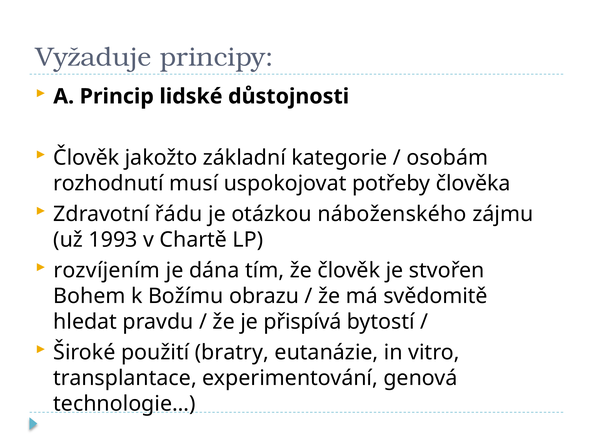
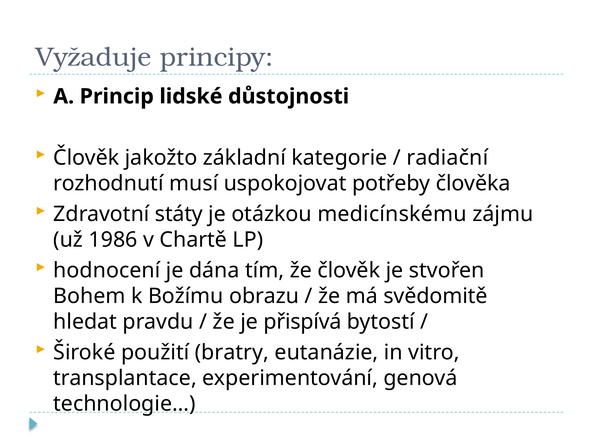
osobám: osobám -> radiační
řádu: řádu -> státy
náboženského: náboženského -> medicínskému
1993: 1993 -> 1986
rozvíjením: rozvíjením -> hodnocení
